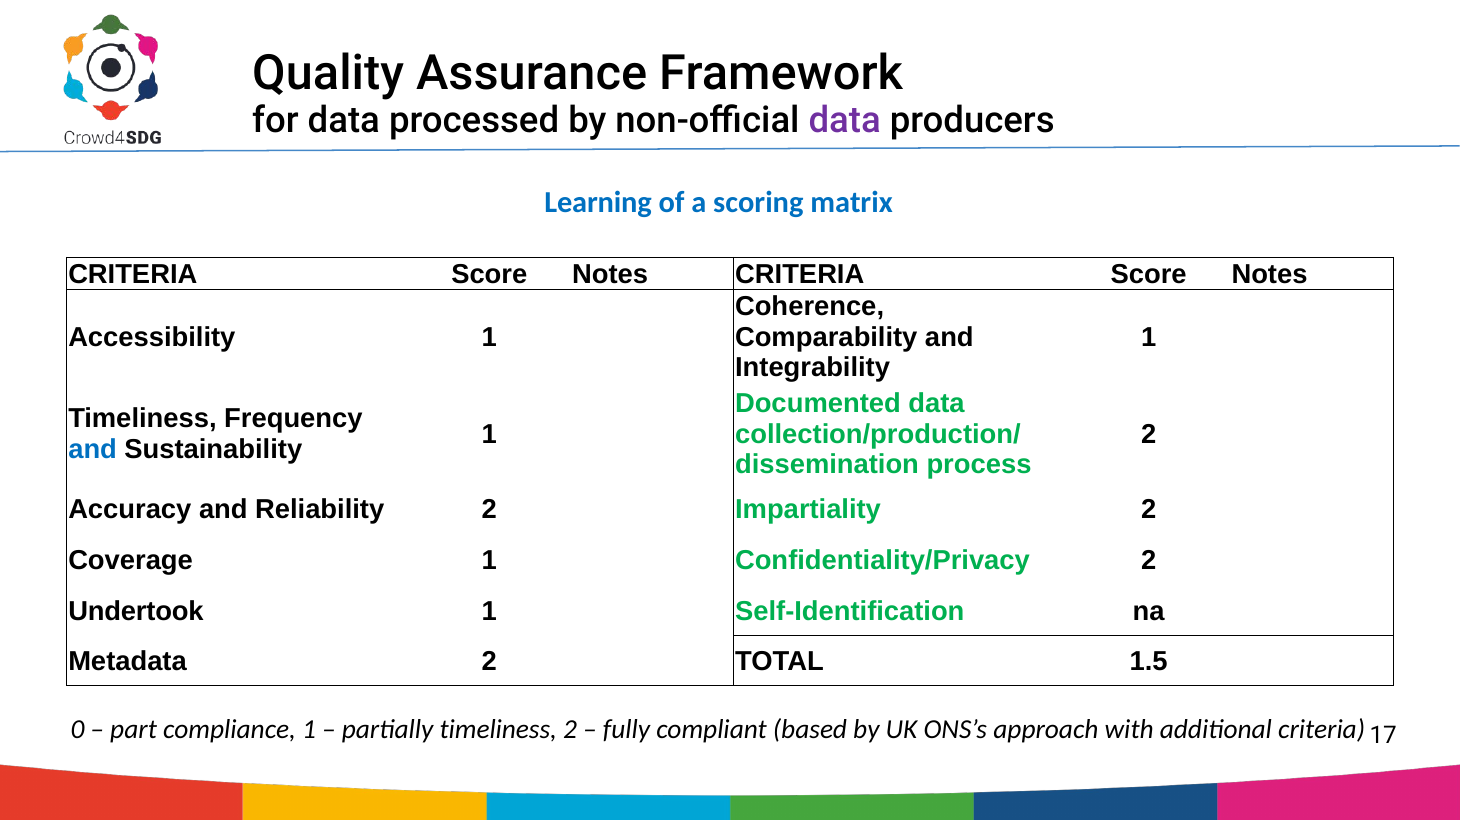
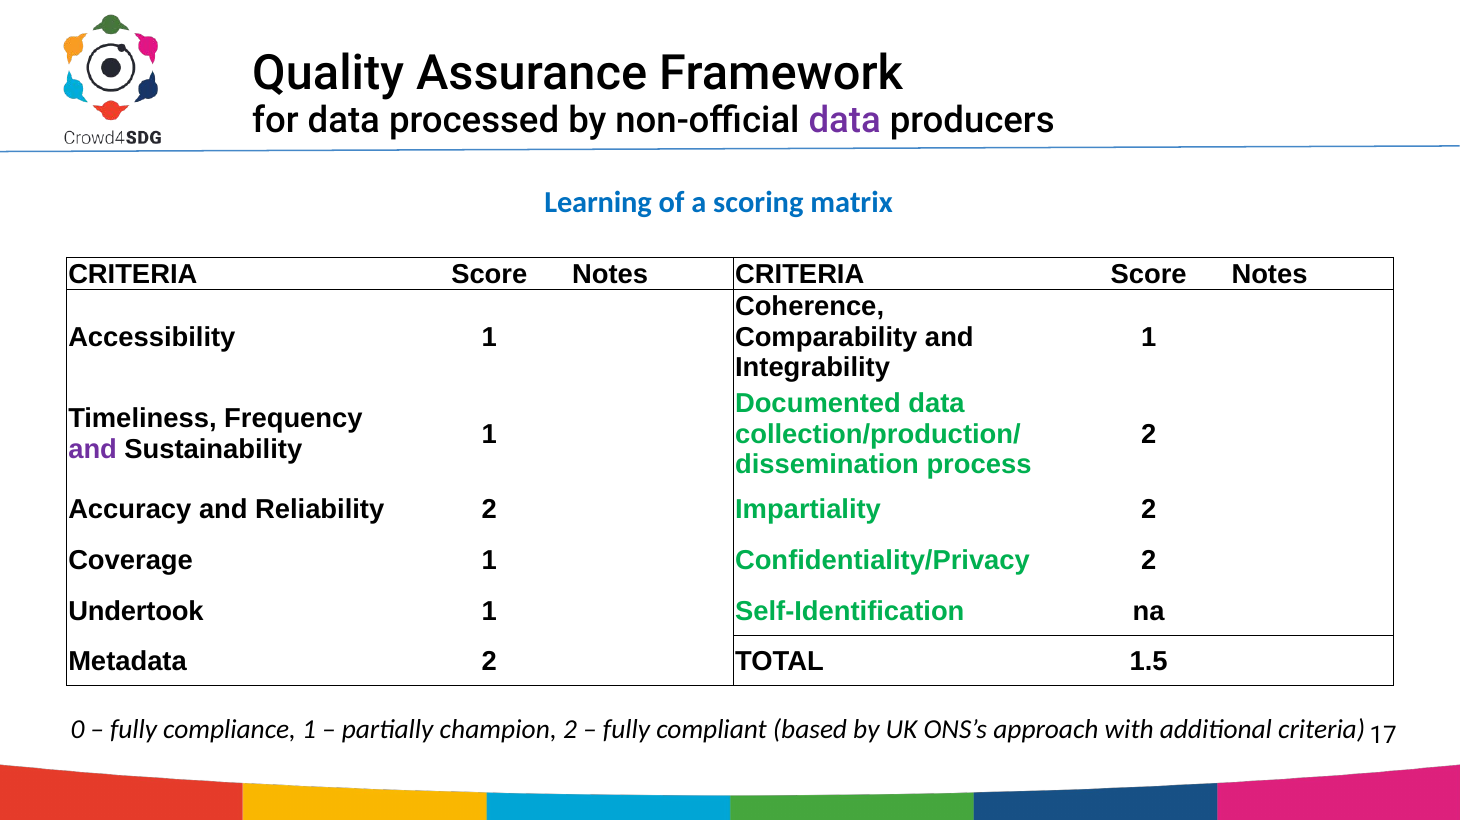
and at (93, 450) colour: blue -> purple
part at (134, 729): part -> fully
partially timeliness: timeliness -> champion
